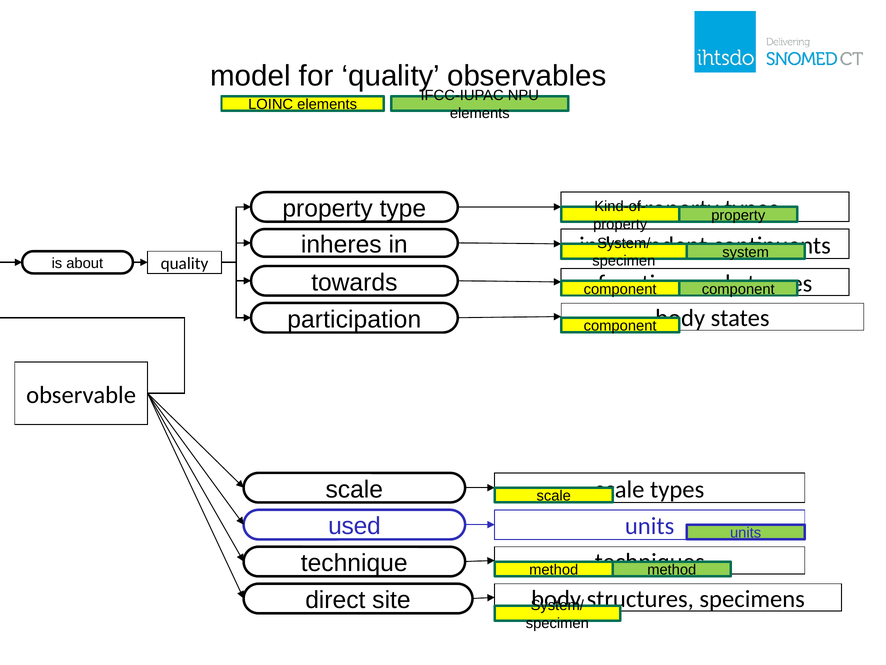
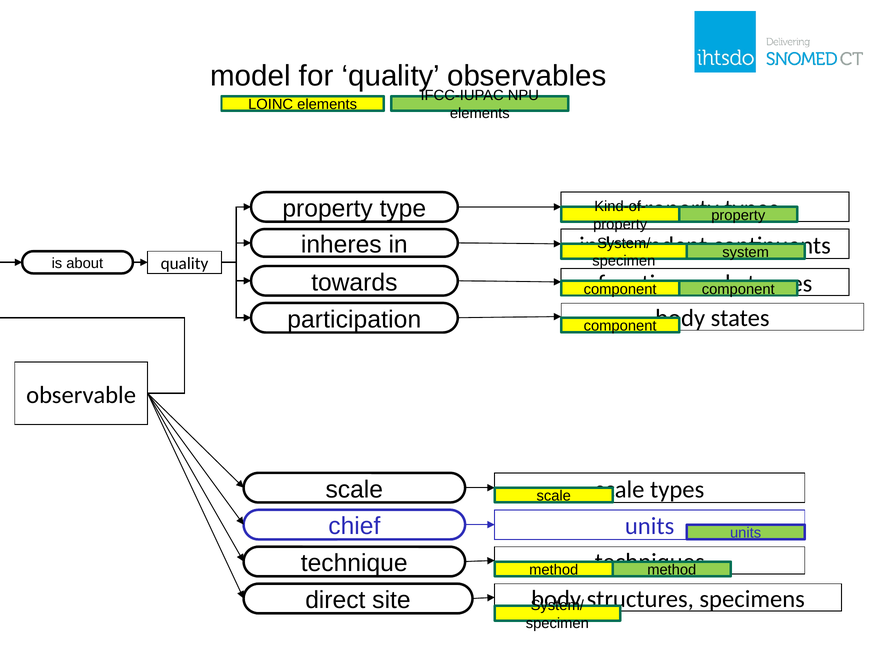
used: used -> chief
